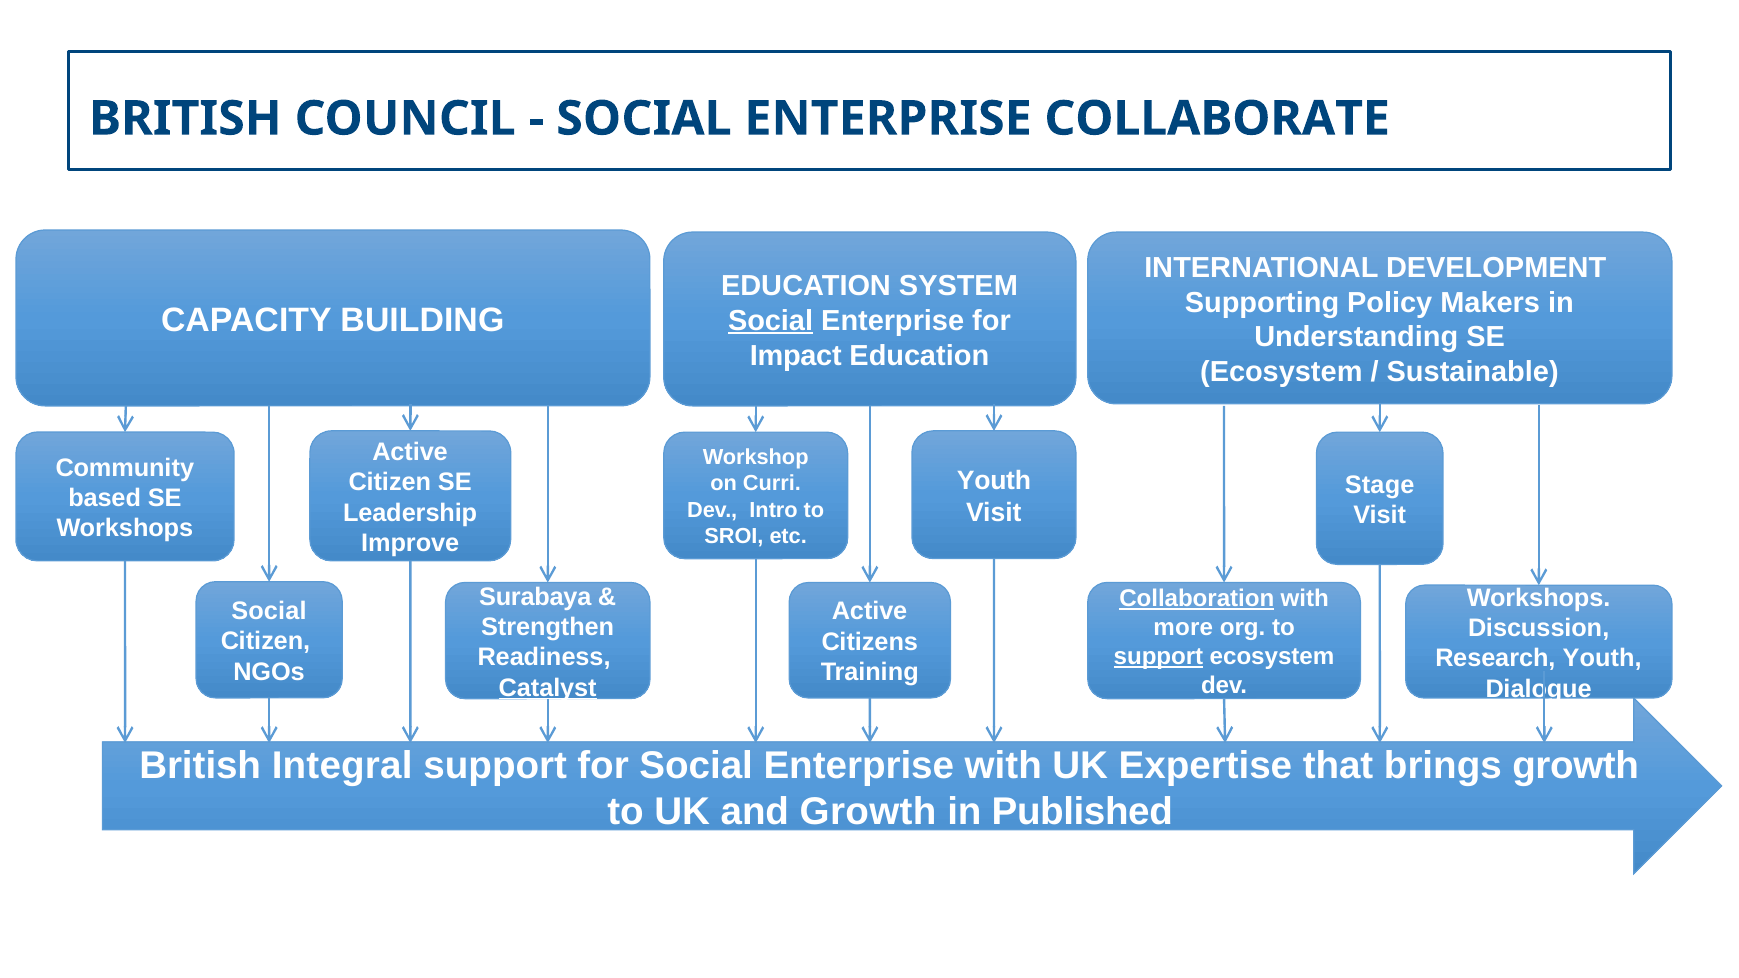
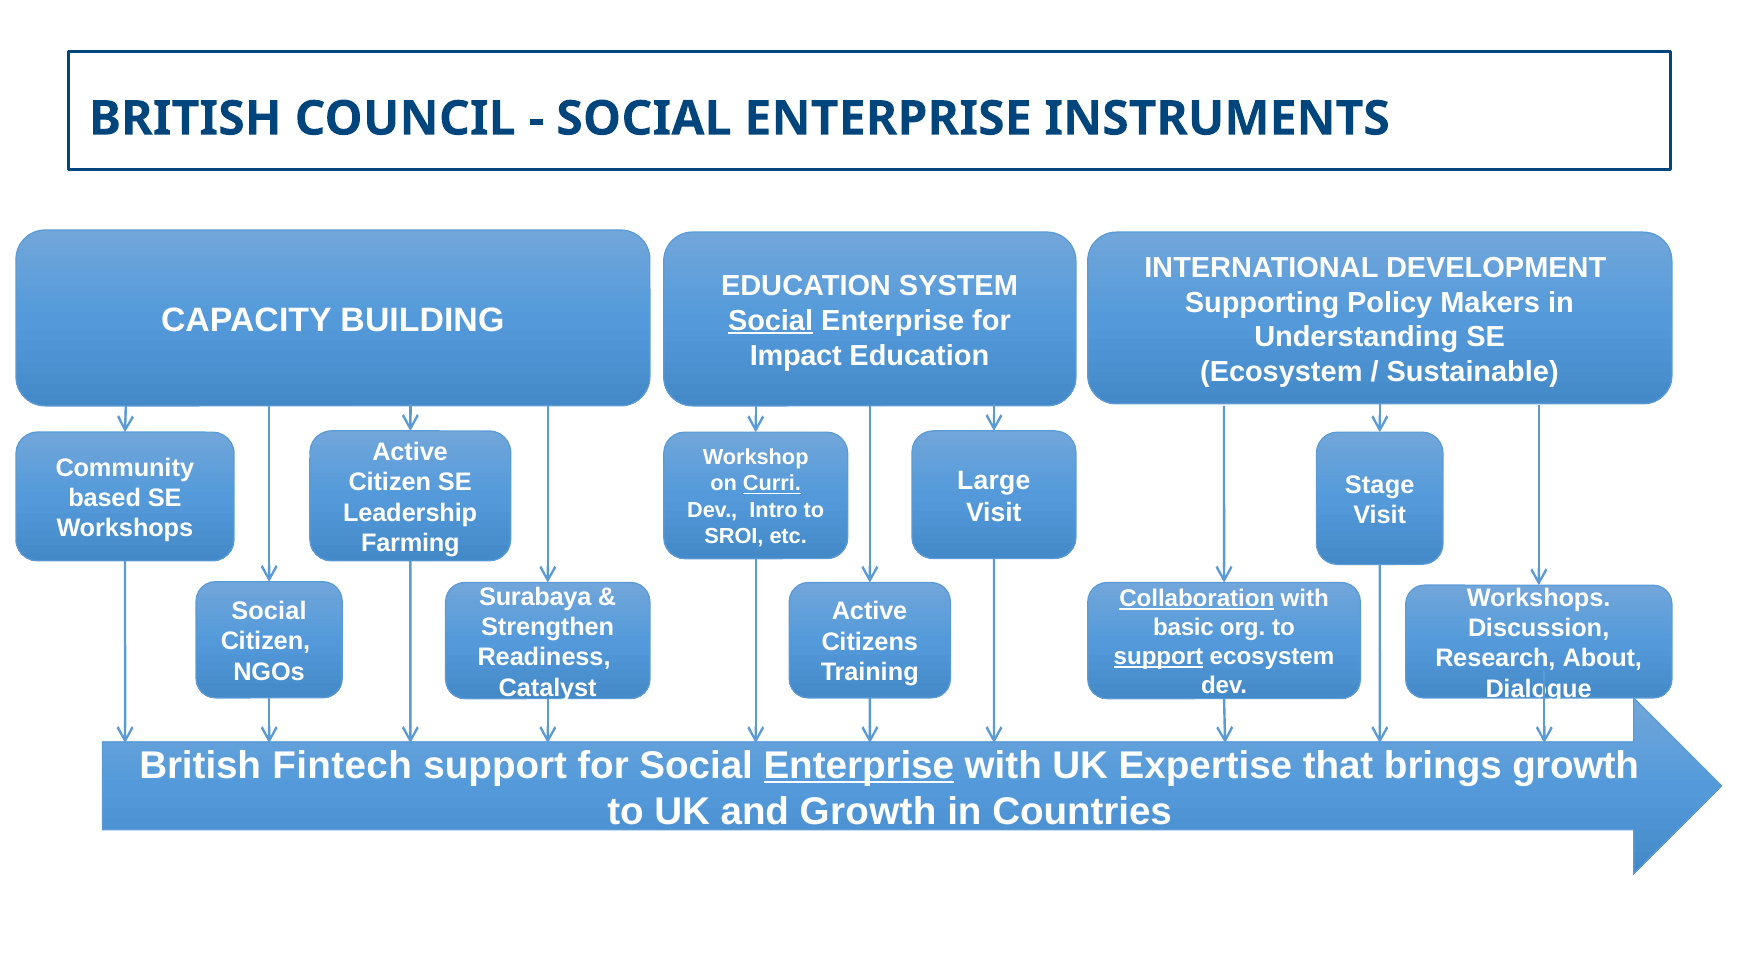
COLLABORATE: COLLABORATE -> INSTRUMENTS
Youth at (994, 481): Youth -> Large
Curri underline: none -> present
Improve: Improve -> Farming
more: more -> basic
Research Youth: Youth -> About
Catalyst underline: present -> none
Integral: Integral -> Fintech
Enterprise at (859, 766) underline: none -> present
Published: Published -> Countries
